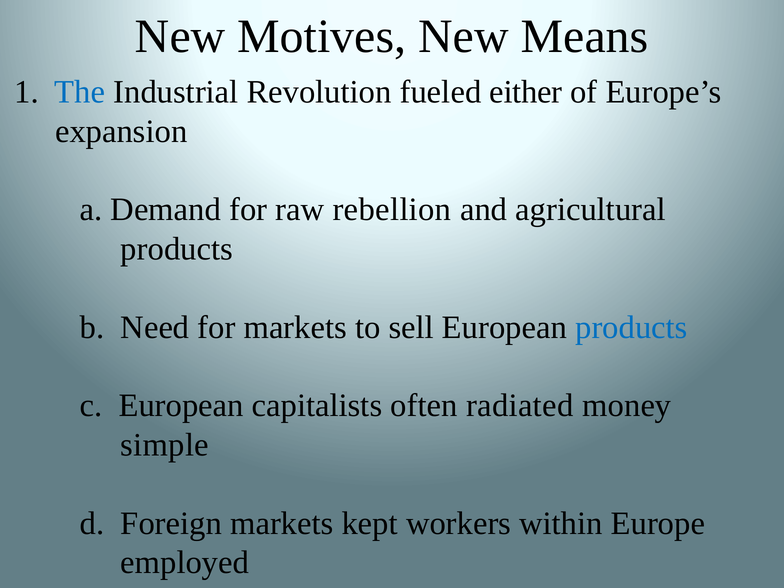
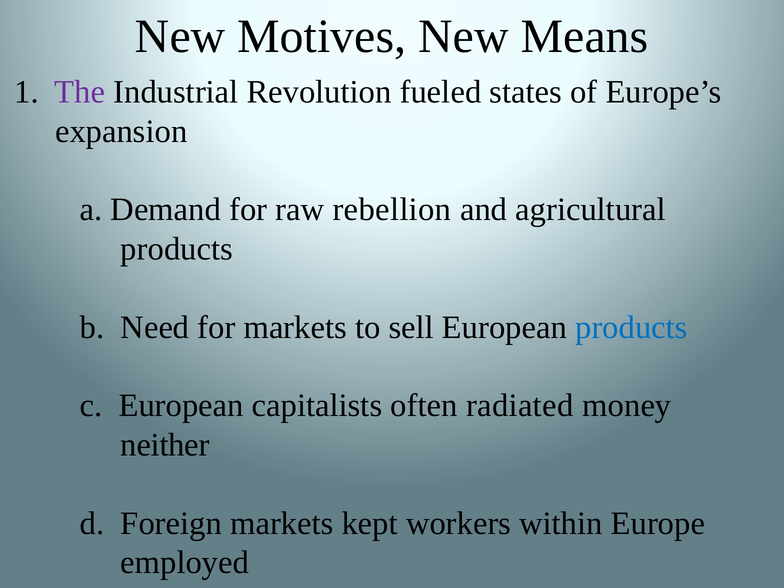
The colour: blue -> purple
either: either -> states
simple: simple -> neither
